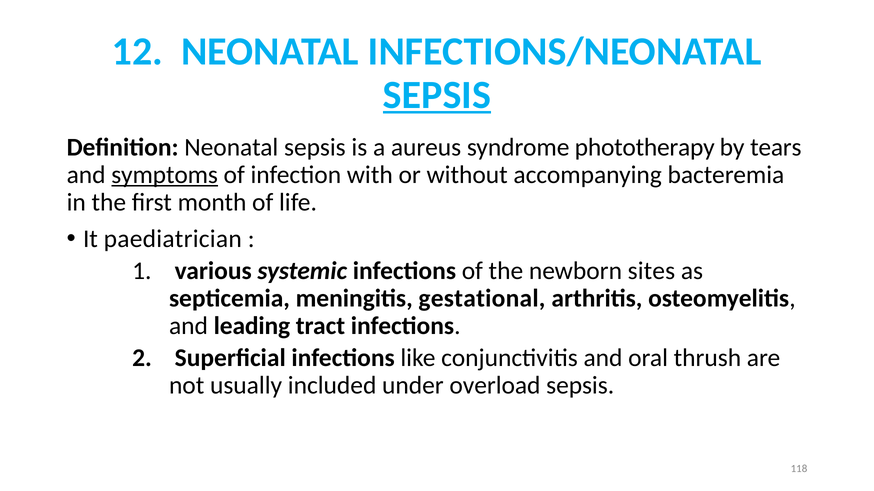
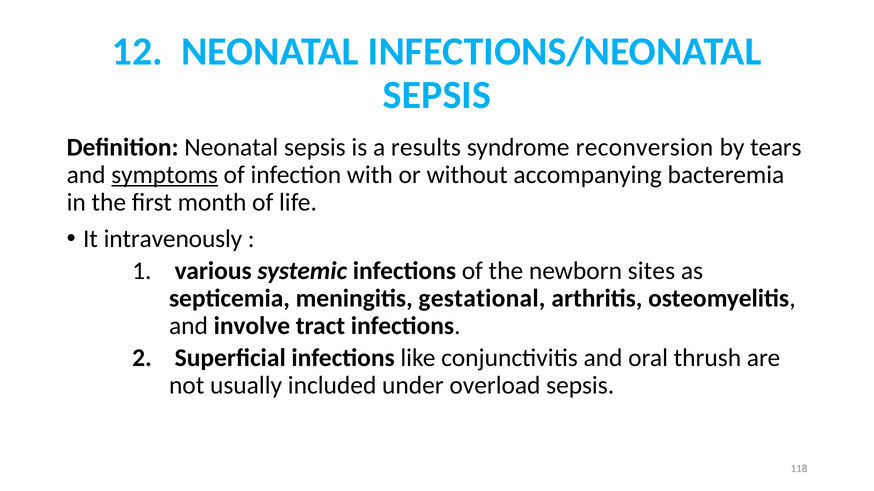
SEPSIS at (437, 95) underline: present -> none
aureus: aureus -> results
phototherapy: phototherapy -> reconversion
paediatrician: paediatrician -> intravenously
leading: leading -> involve
